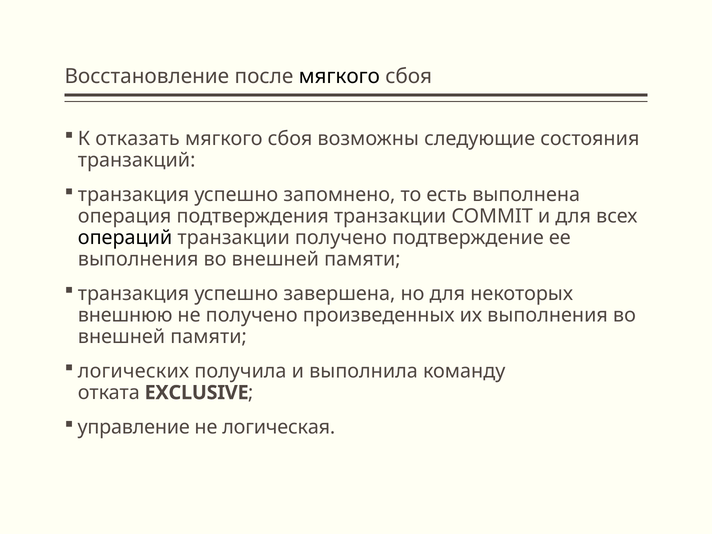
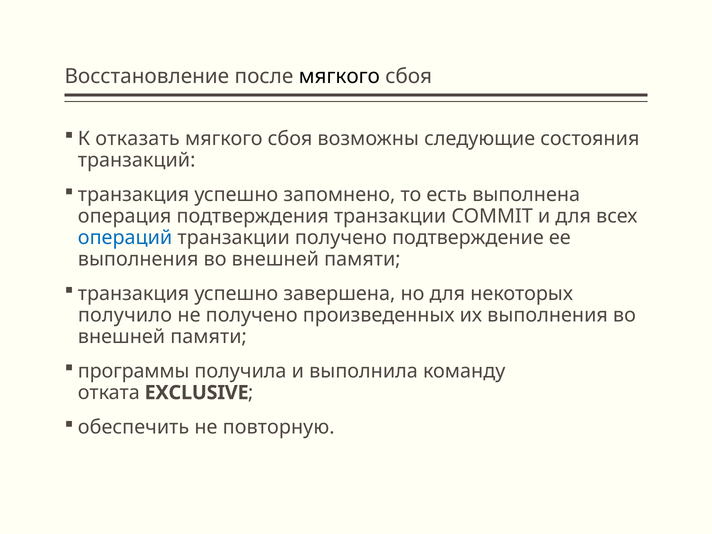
операций colour: black -> blue
внешнюю: внешнюю -> получило
логических: логических -> программы
управление: управление -> обеспечить
логическая: логическая -> повторную
